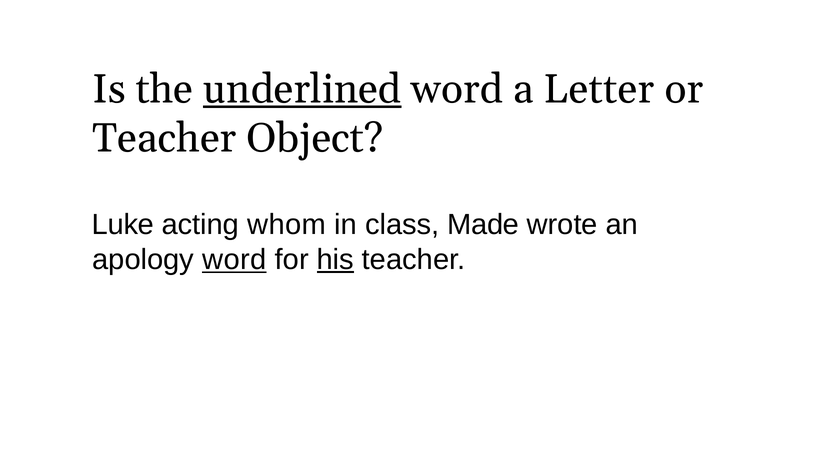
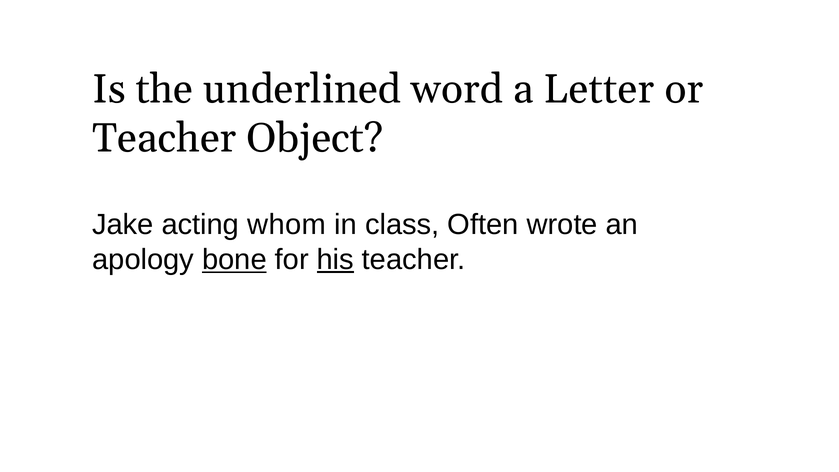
underlined underline: present -> none
Luke: Luke -> Jake
Made: Made -> Often
apology word: word -> bone
